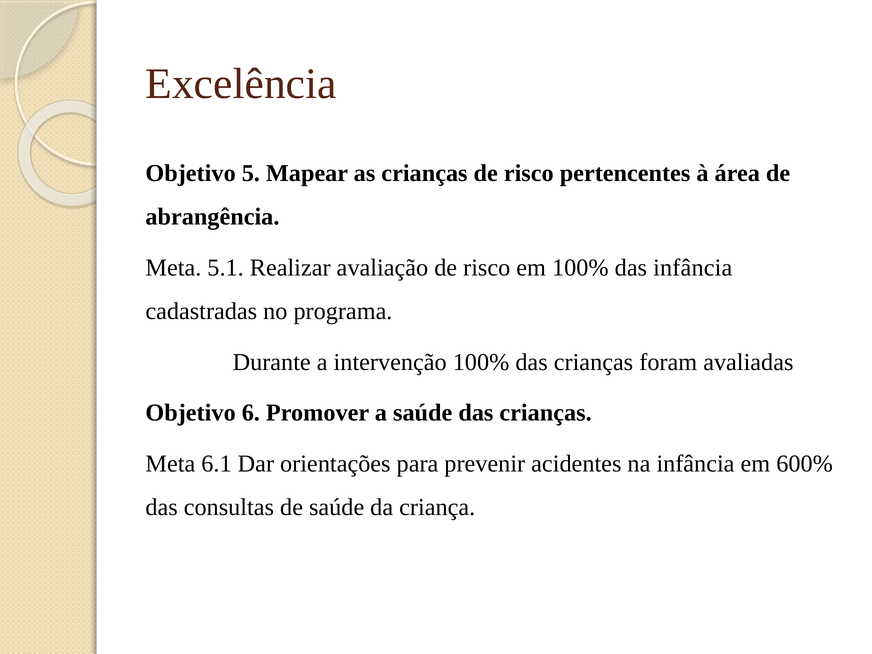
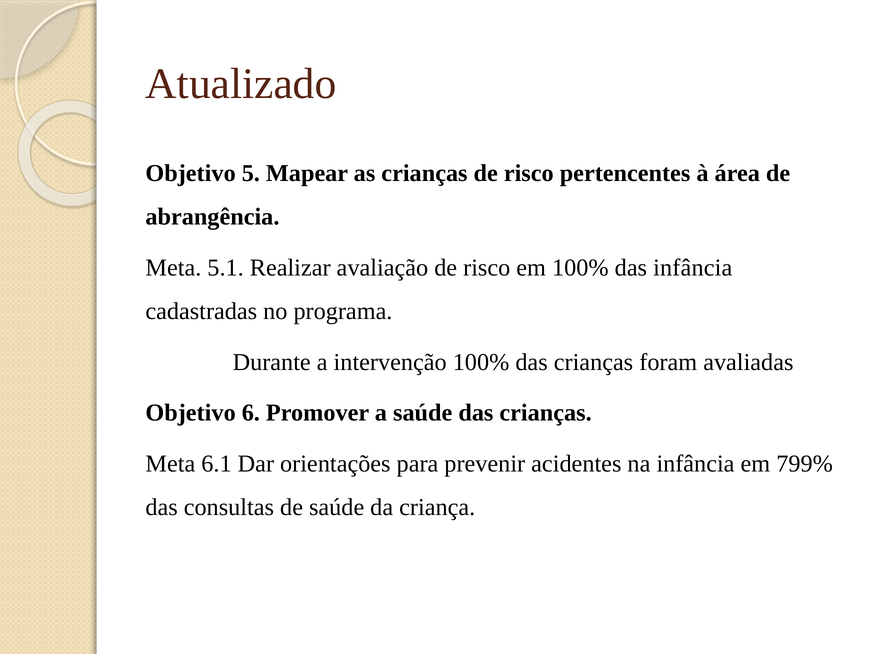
Excelência: Excelência -> Atualizado
600%: 600% -> 799%
